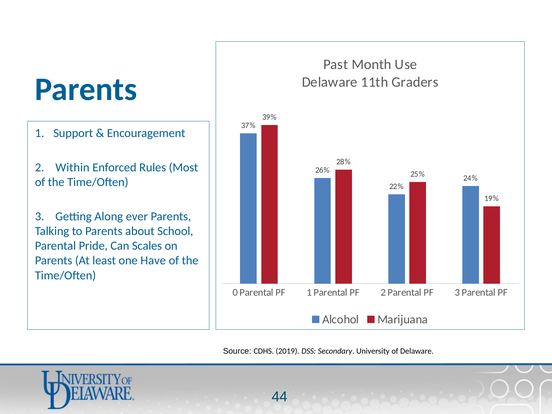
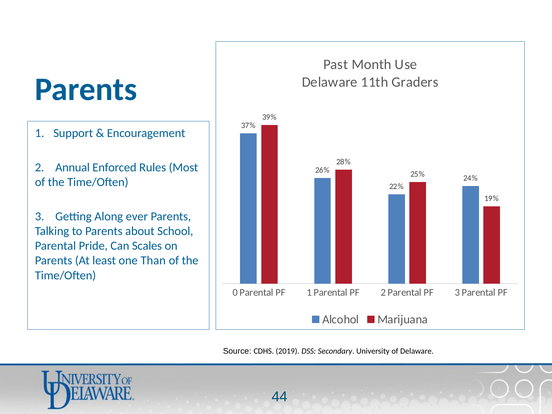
Within: Within -> Annual
Have: Have -> Than
